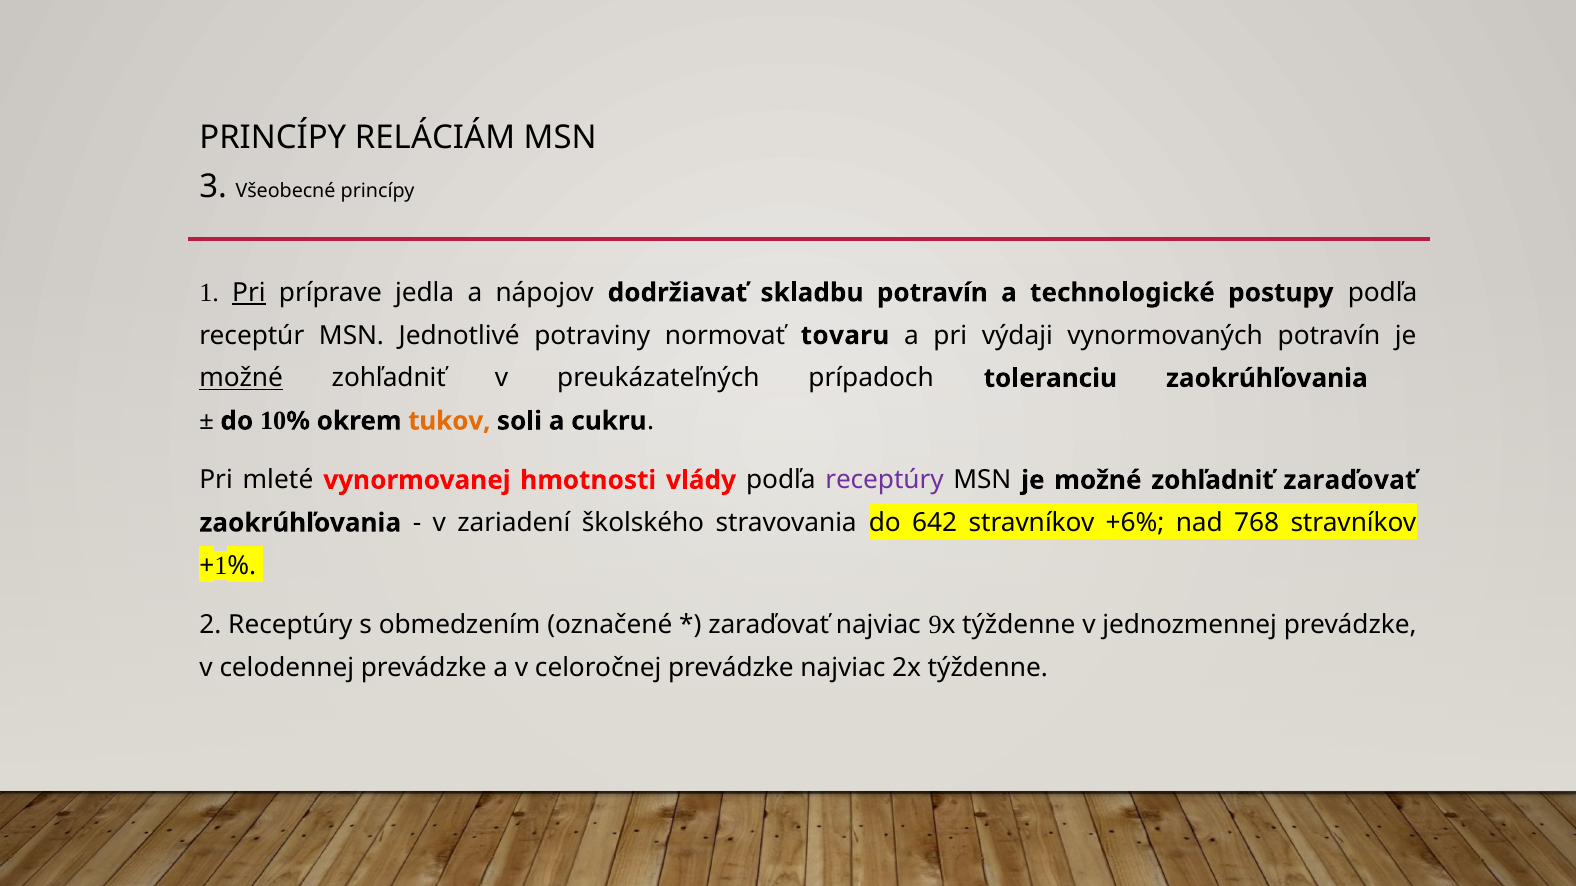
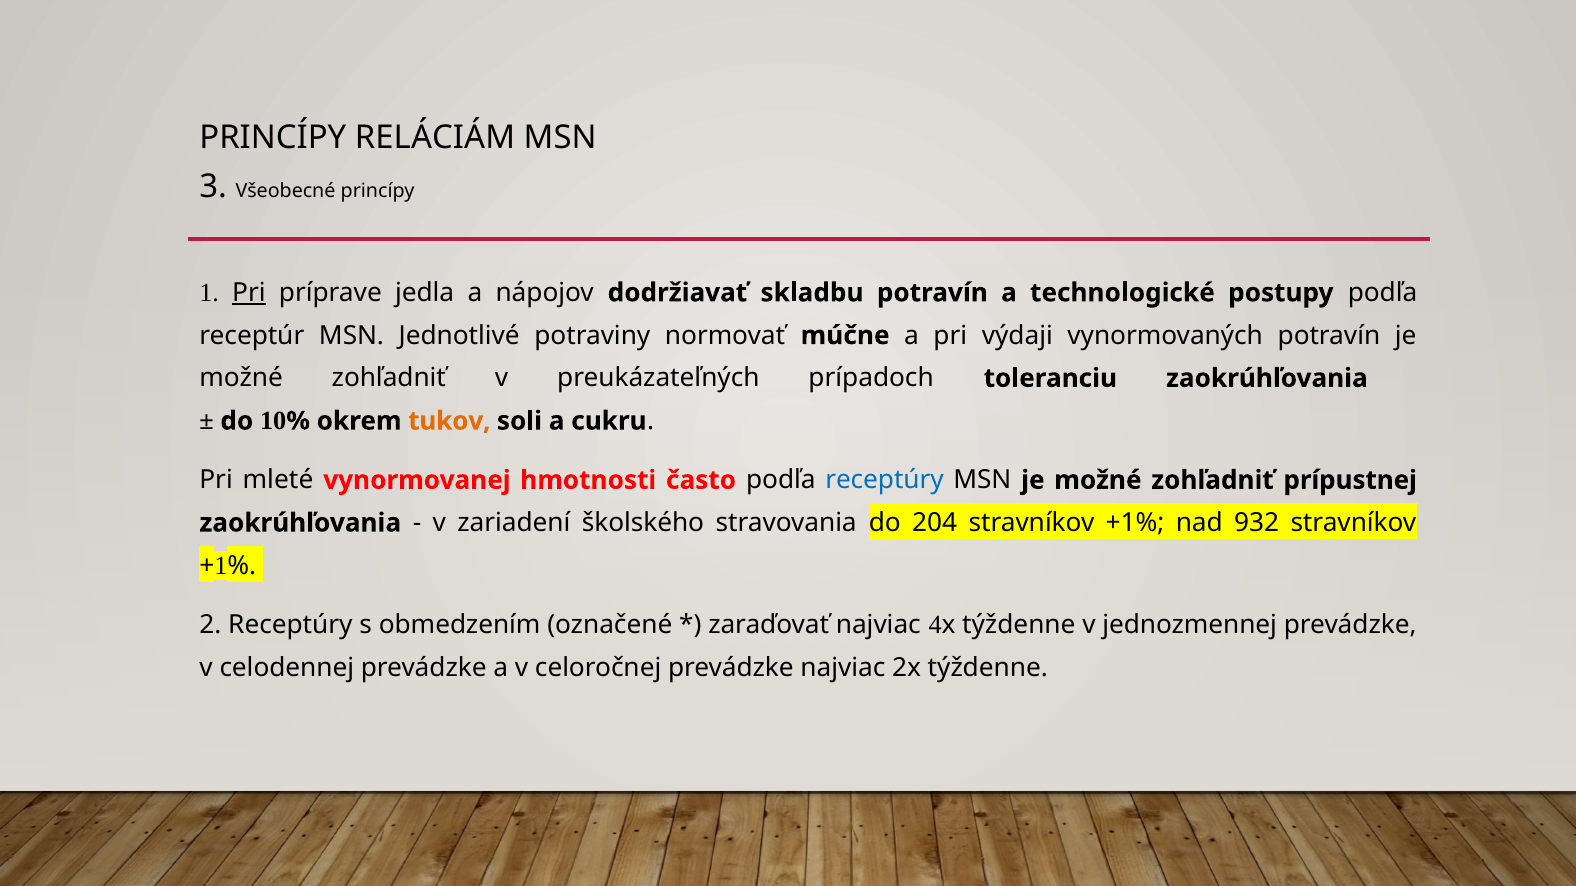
tovaru: tovaru -> múčne
možné at (241, 378) underline: present -> none
vlády: vlády -> často
receptúry at (884, 480) colour: purple -> blue
zohľadniť zaraďovať: zaraďovať -> prípustnej
642: 642 -> 204
+6%: +6% -> +1%
768: 768 -> 932
9: 9 -> 4
